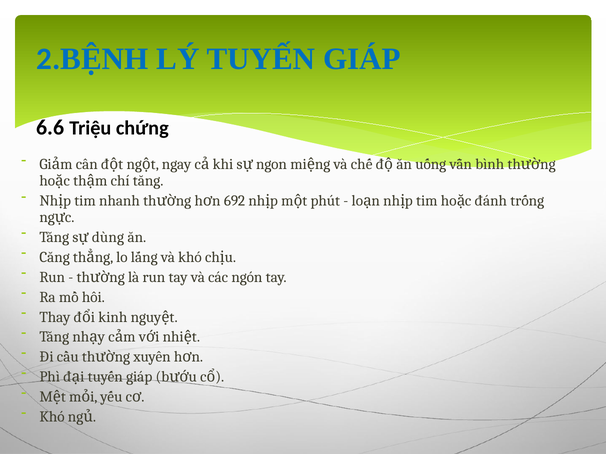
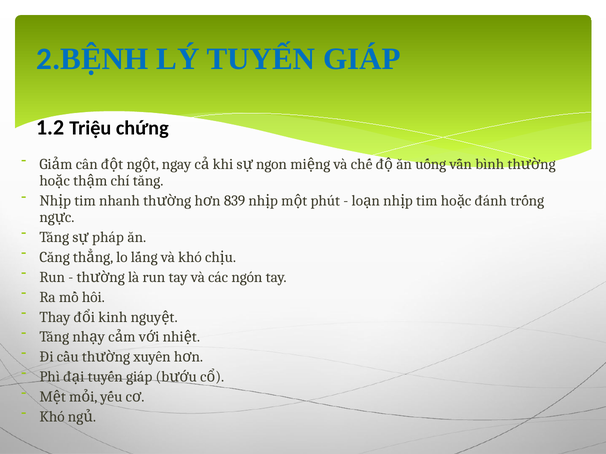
6.6: 6.6 -> 1.2
692: 692 -> 839
dùng: dùng -> pháp
